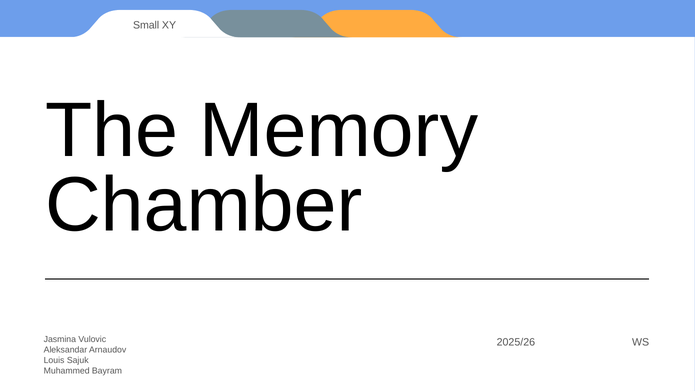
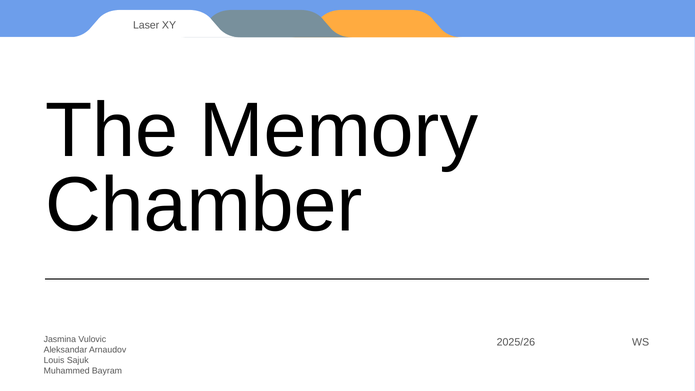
Small: Small -> Laser
